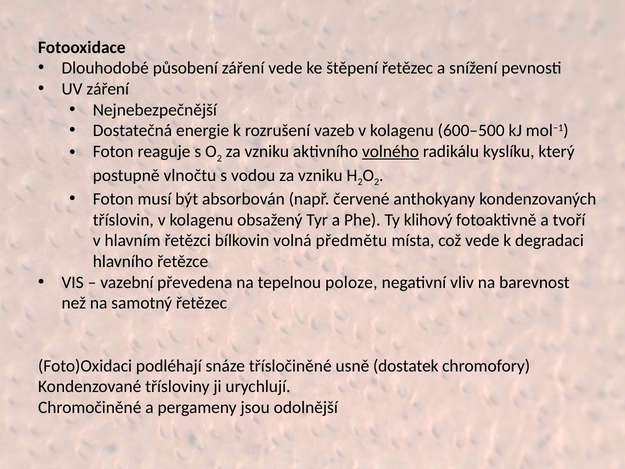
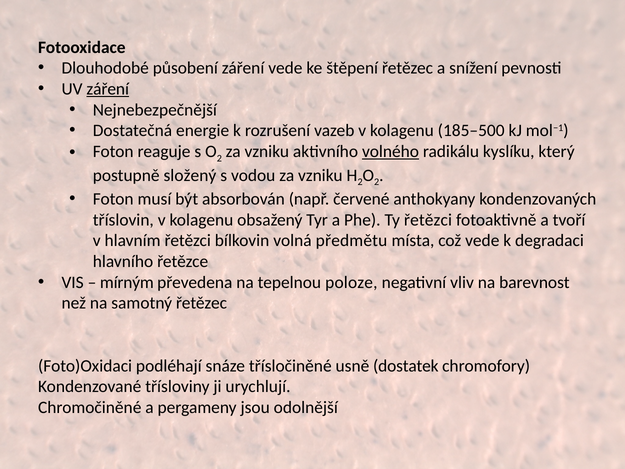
záření at (108, 89) underline: none -> present
600–500: 600–500 -> 185–500
vlnočtu: vlnočtu -> složený
Ty klihový: klihový -> řetězci
vazební: vazební -> mírným
